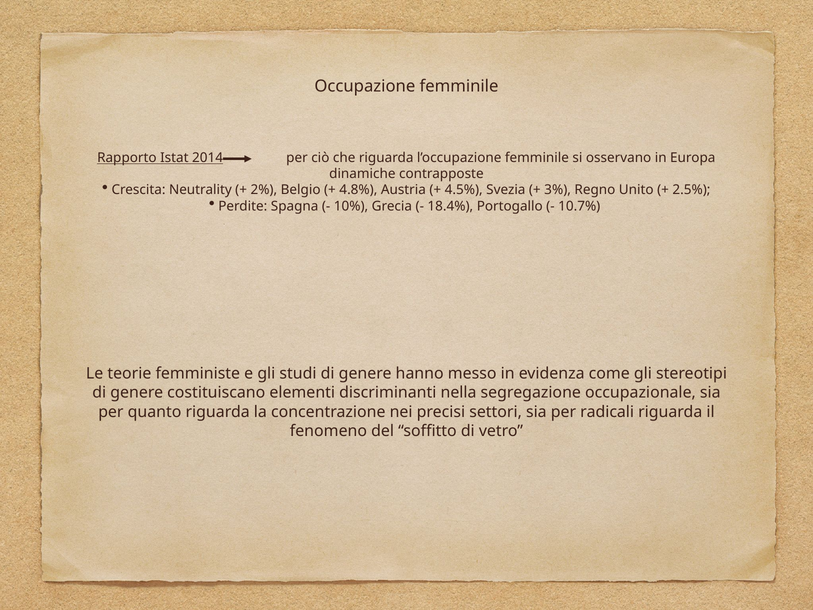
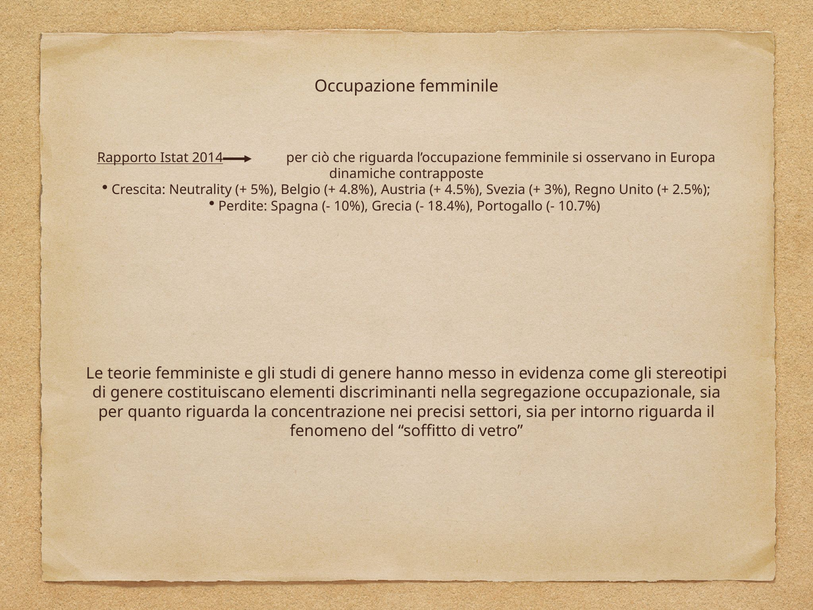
2%: 2% -> 5%
radicali: radicali -> intorno
